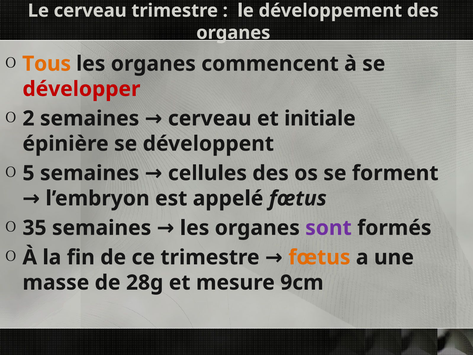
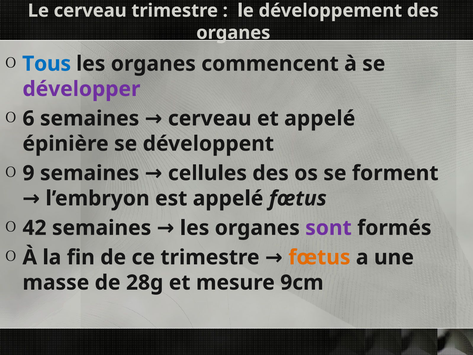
Tous colour: orange -> blue
développer colour: red -> purple
2: 2 -> 6
et initiale: initiale -> appelé
5: 5 -> 9
35: 35 -> 42
